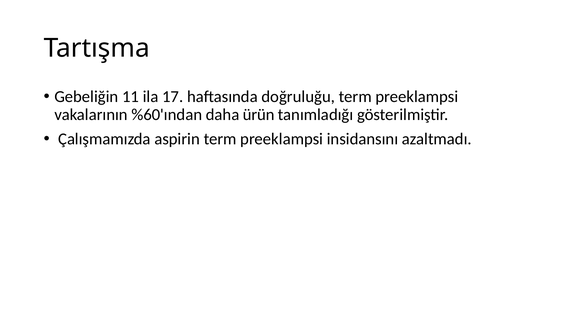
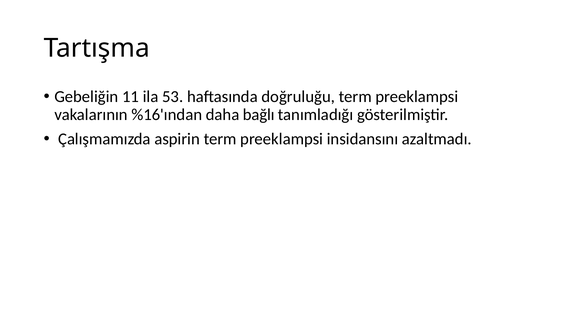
17: 17 -> 53
%60'ından: %60'ından -> %16'ından
ürün: ürün -> bağlı
